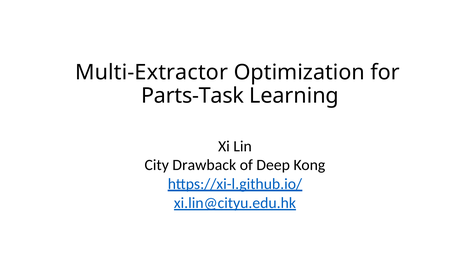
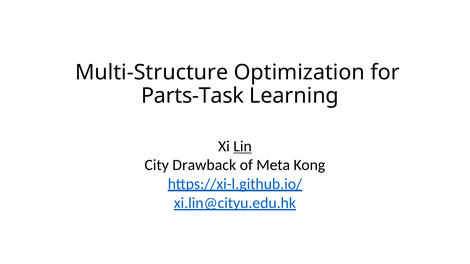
Multi-Extractor: Multi-Extractor -> Multi-Structure
Lin underline: none -> present
Deep: Deep -> Meta
